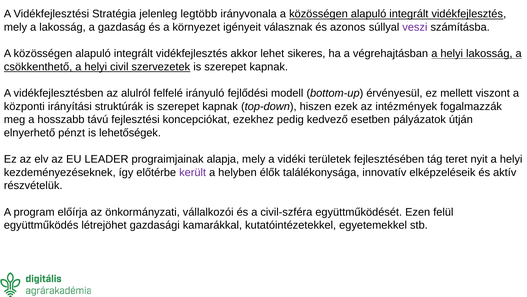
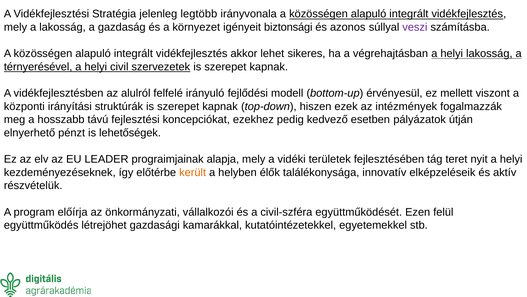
válasznak: válasznak -> biztonsági
csökkenthető: csökkenthető -> térnyerésével
került colour: purple -> orange
